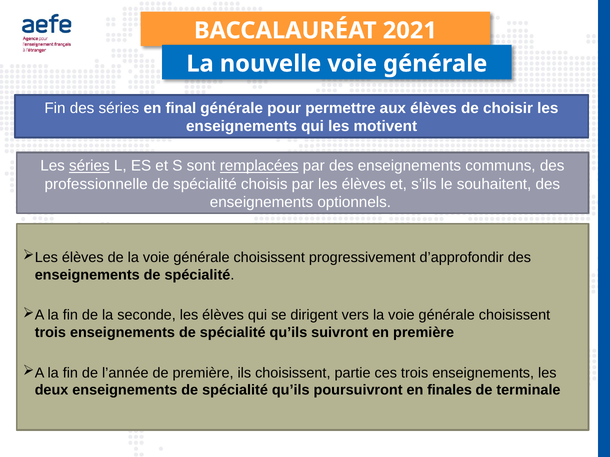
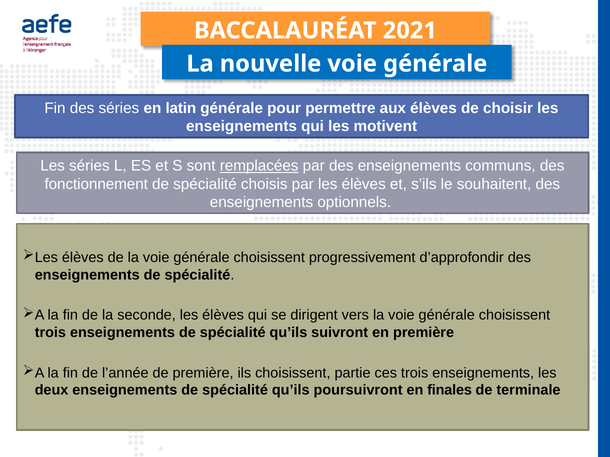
final: final -> latin
séries at (89, 166) underline: present -> none
professionnelle: professionnelle -> fonctionnement
